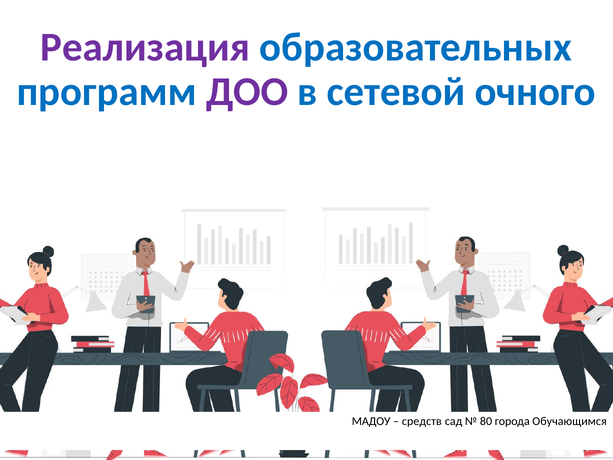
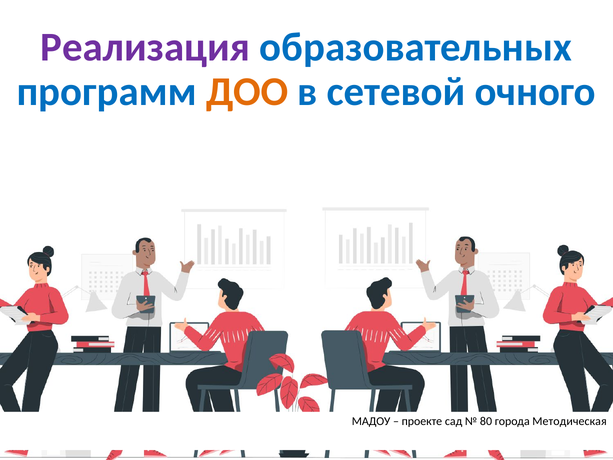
ДОО colour: purple -> orange
средств: средств -> проекте
Обучающимся: Обучающимся -> Методическая
